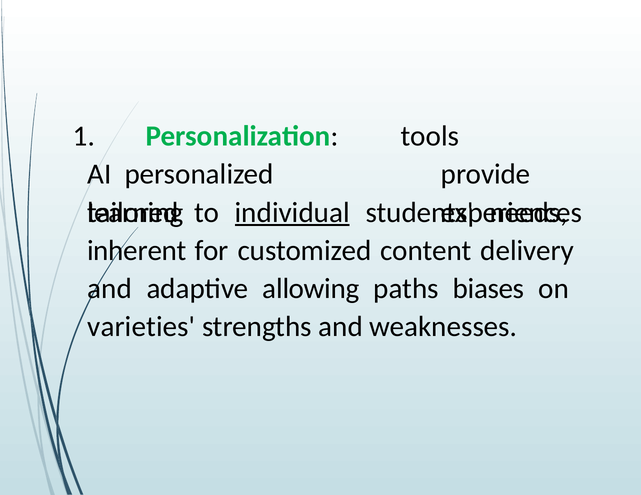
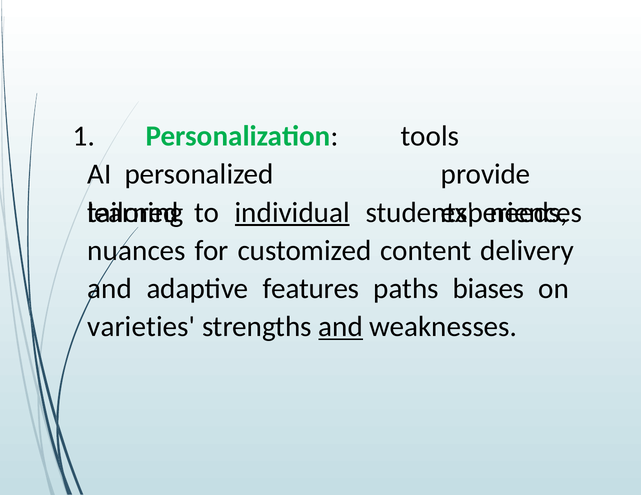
inherent: inherent -> nuances
allowing: allowing -> features
and at (341, 327) underline: none -> present
